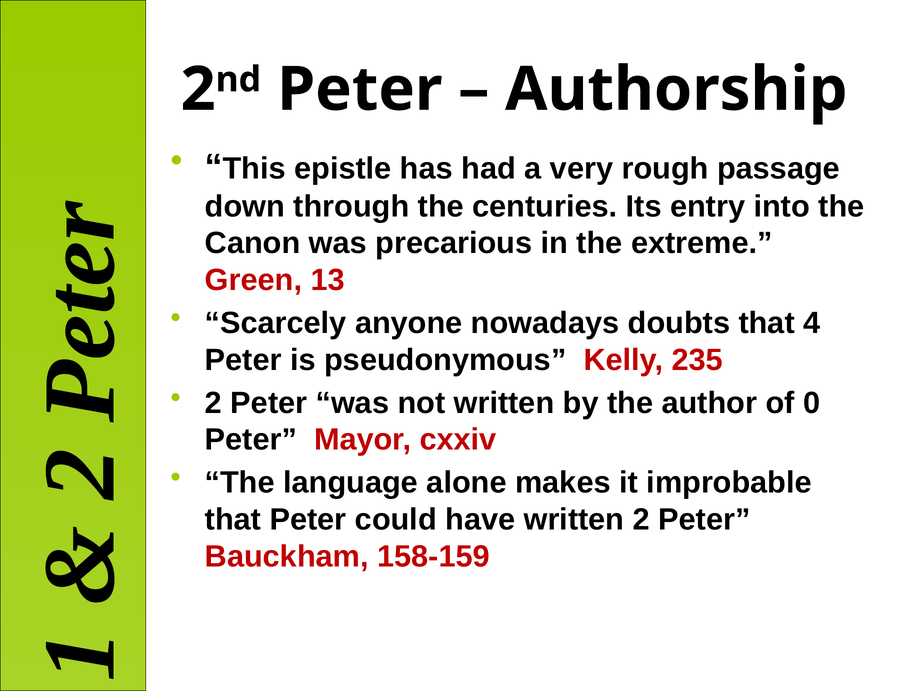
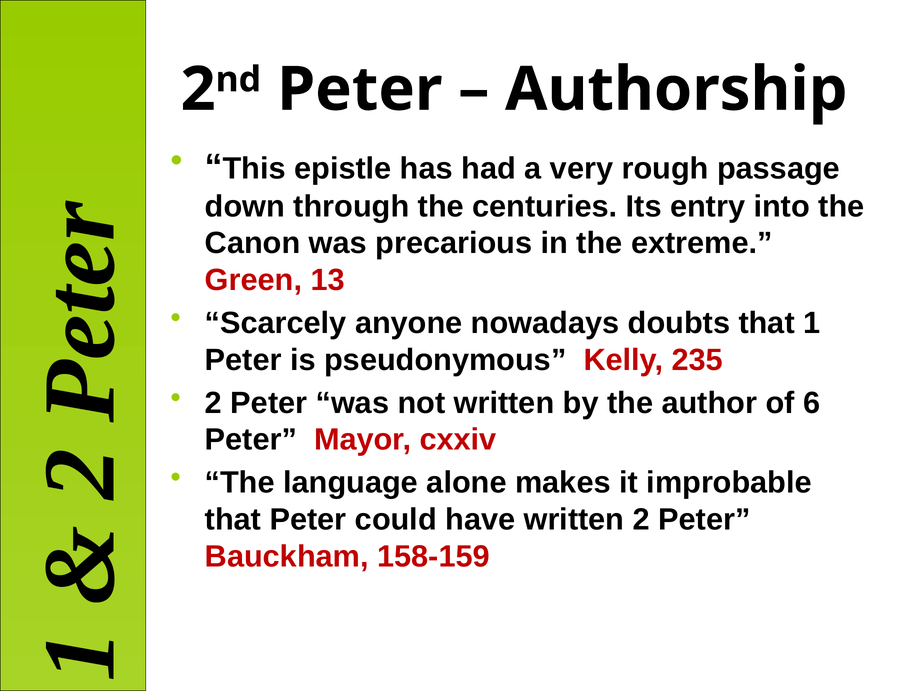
that 4: 4 -> 1
0: 0 -> 6
